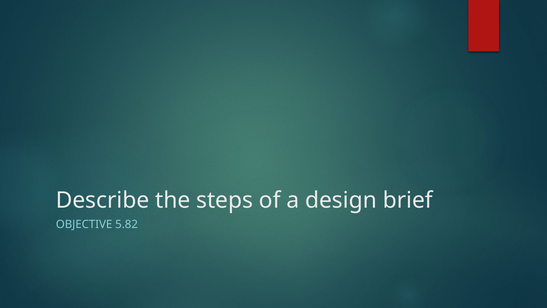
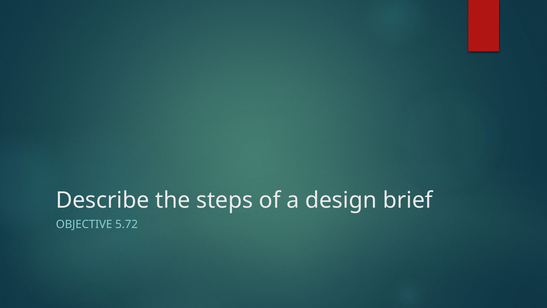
5.82: 5.82 -> 5.72
